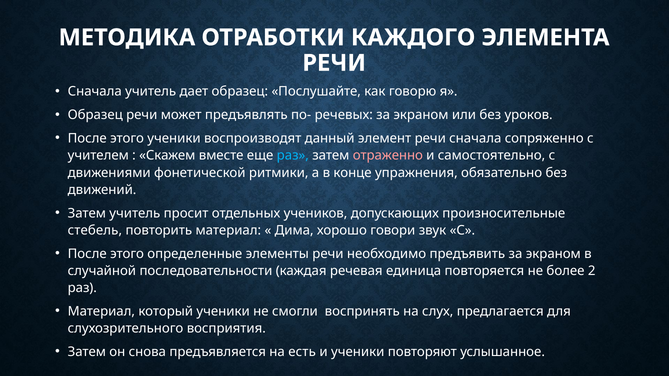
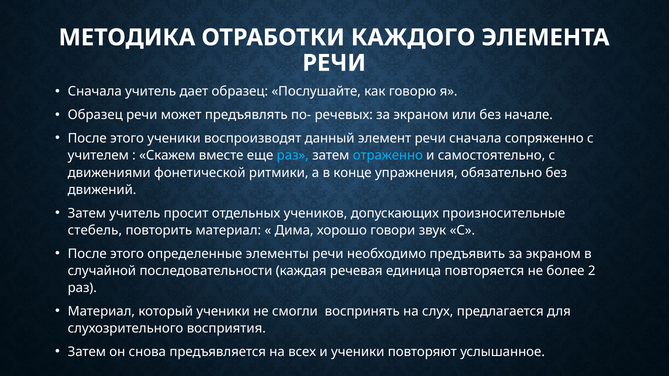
уроков: уроков -> начале
отраженно colour: pink -> light blue
есть: есть -> всех
